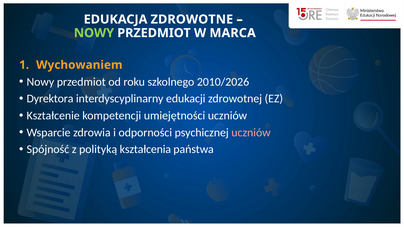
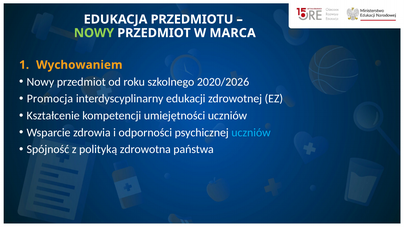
ZDROWOTNE: ZDROWOTNE -> PRZEDMIOTU
2010/2026: 2010/2026 -> 2020/2026
Dyrektora: Dyrektora -> Promocja
uczniów at (251, 133) colour: pink -> light blue
kształcenia: kształcenia -> zdrowotna
